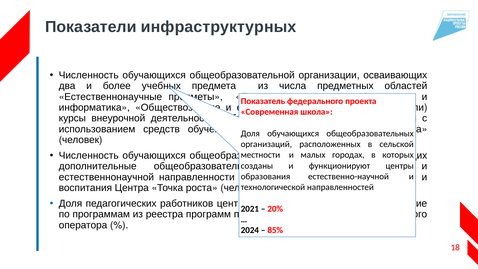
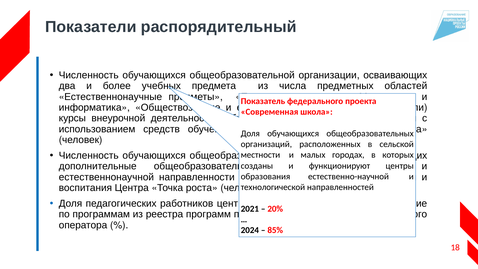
инфраструктурных: инфраструктурных -> распорядительный
